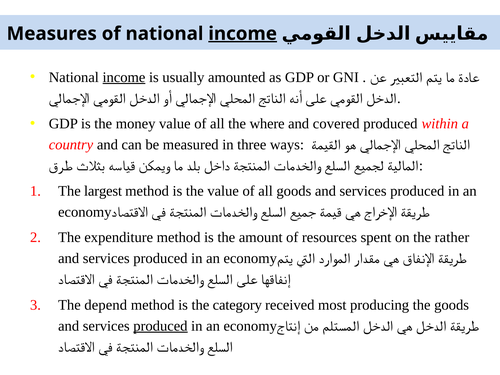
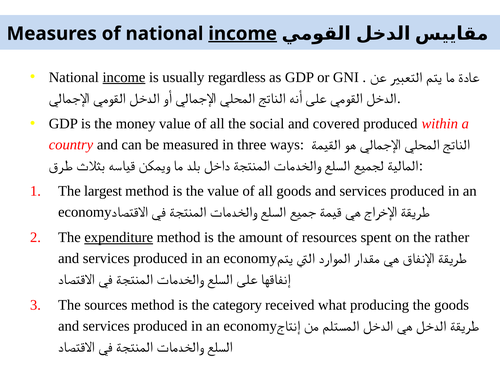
amounted: amounted -> regardless
where: where -> social
expenditure underline: none -> present
depend: depend -> sources
most: most -> what
produced at (160, 326) underline: present -> none
